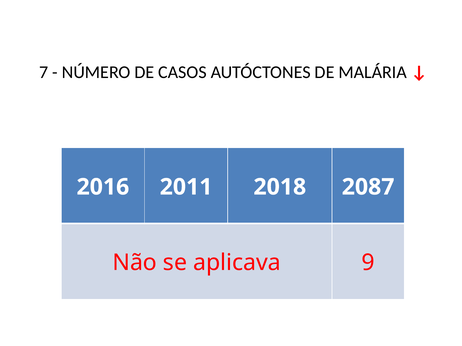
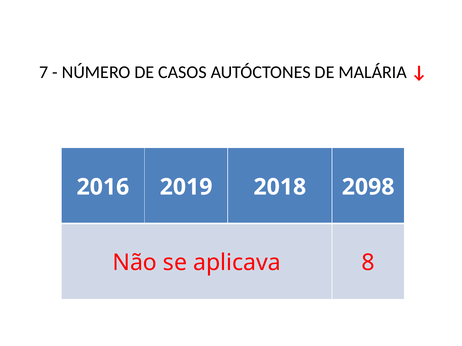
2011: 2011 -> 2019
2087: 2087 -> 2098
9: 9 -> 8
